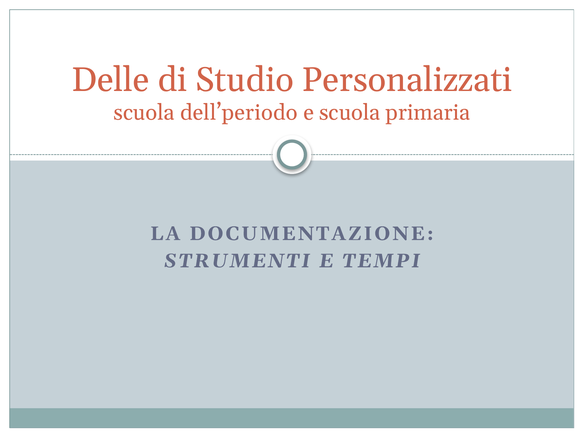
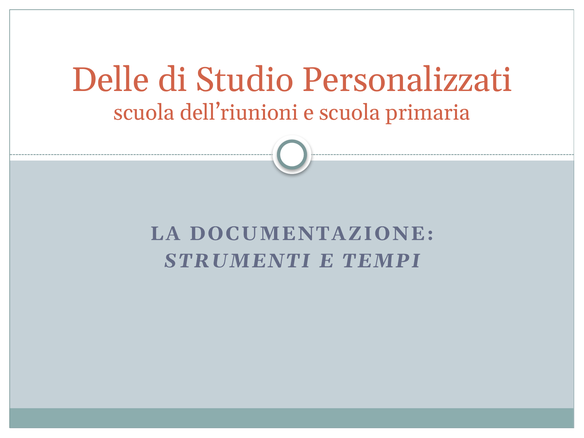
dell’periodo: dell’periodo -> dell’riunioni
